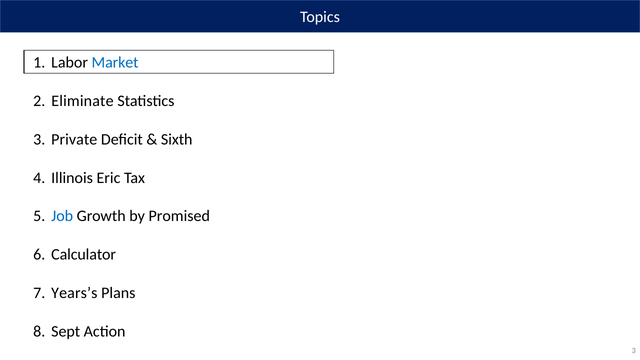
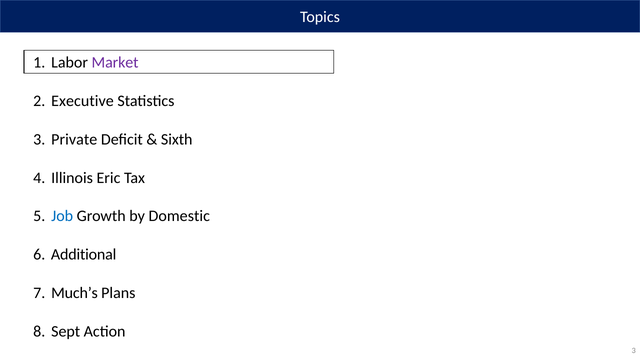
Market colour: blue -> purple
Eliminate: Eliminate -> Executive
Promised: Promised -> Domestic
Calculator: Calculator -> Additional
Years’s: Years’s -> Much’s
